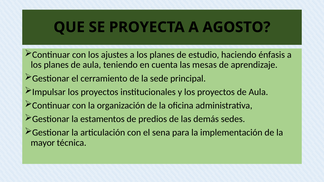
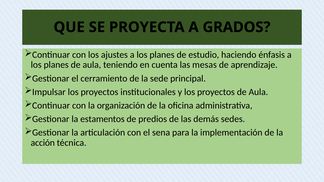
AGOSTO: AGOSTO -> GRADOS
mayor: mayor -> acción
